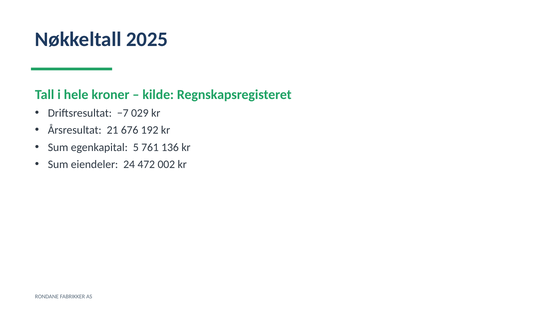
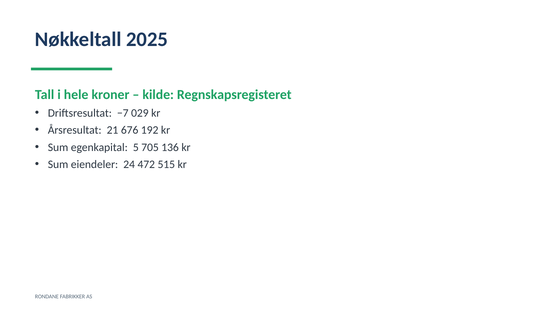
761: 761 -> 705
002: 002 -> 515
